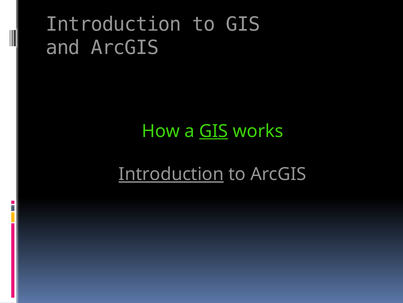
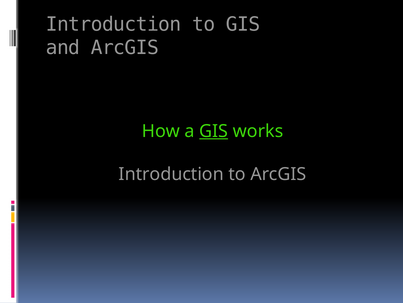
Introduction at (171, 174) underline: present -> none
